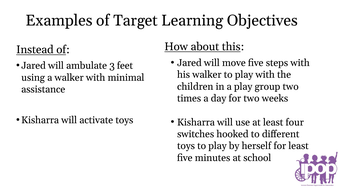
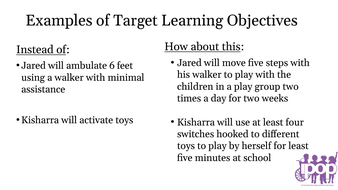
3: 3 -> 6
